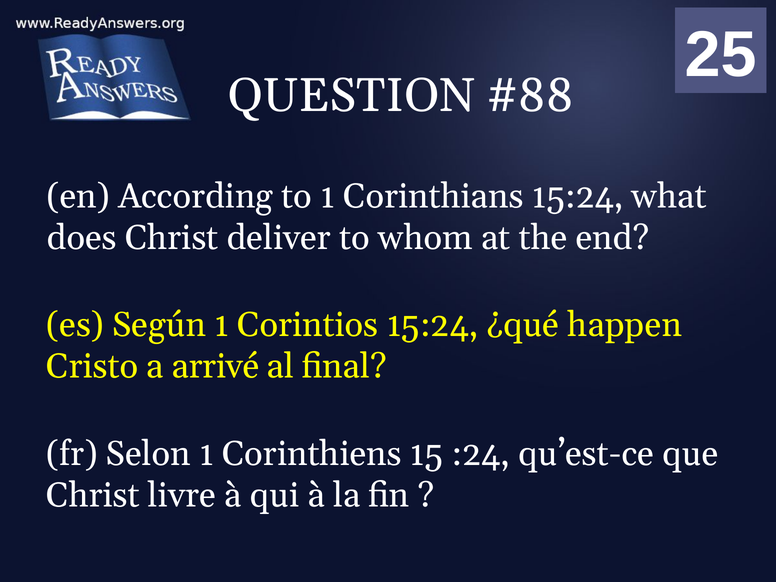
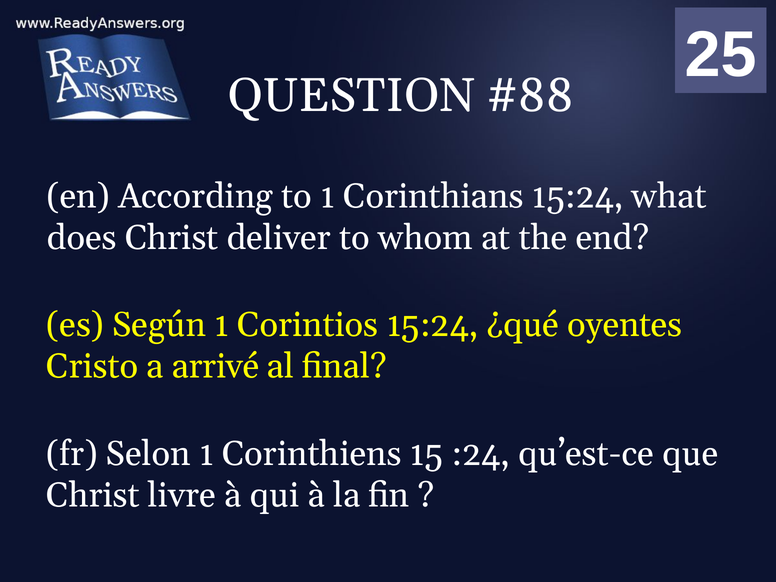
happen: happen -> oyentes
